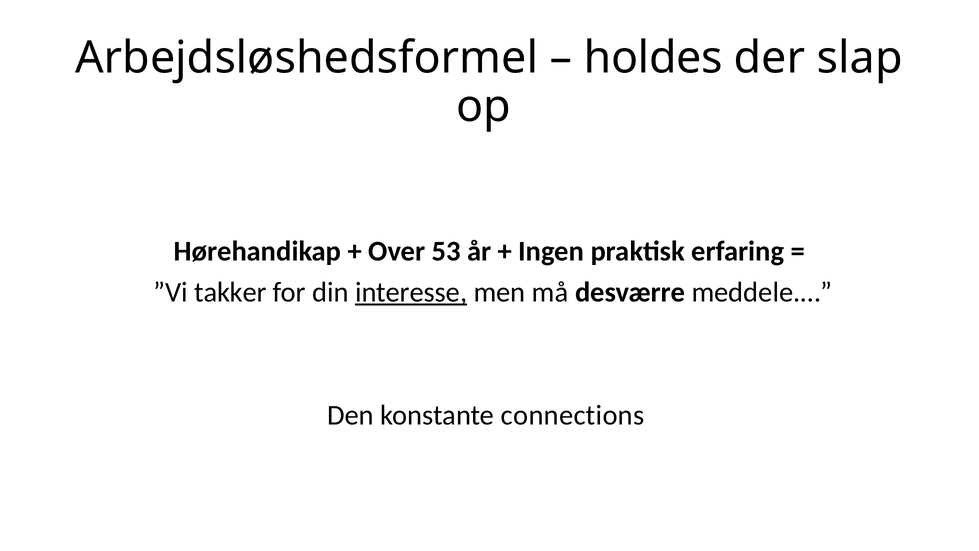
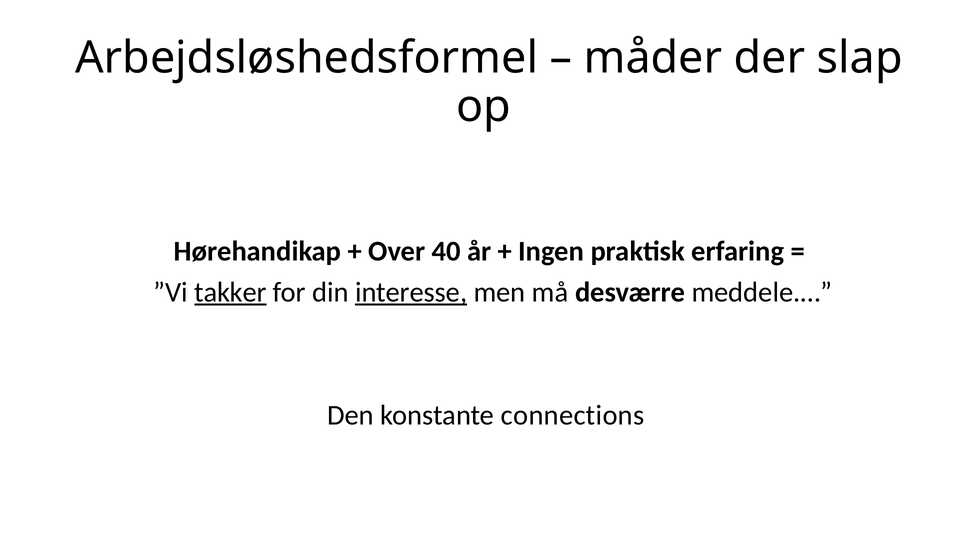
holdes: holdes -> måder
53: 53 -> 40
takker underline: none -> present
